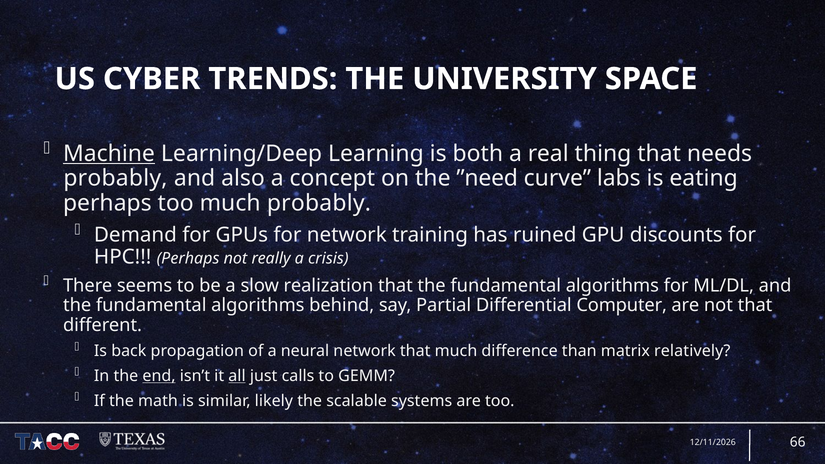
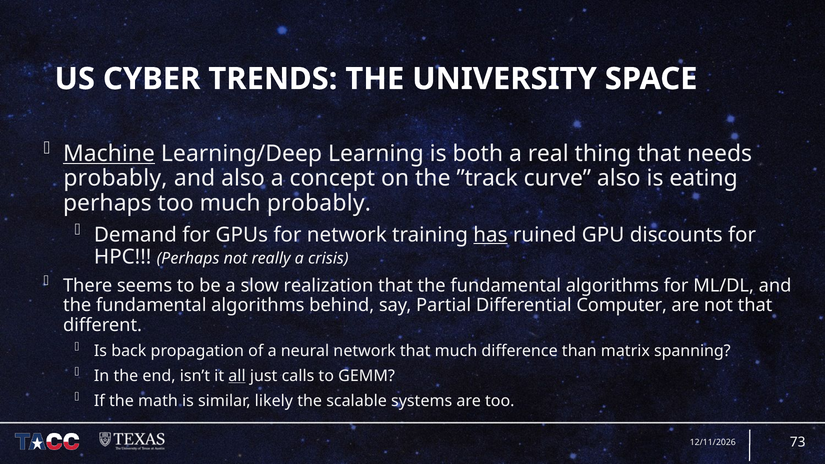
”need: ”need -> ”track
curve labs: labs -> also
has underline: none -> present
relatively: relatively -> spanning
end underline: present -> none
66: 66 -> 73
